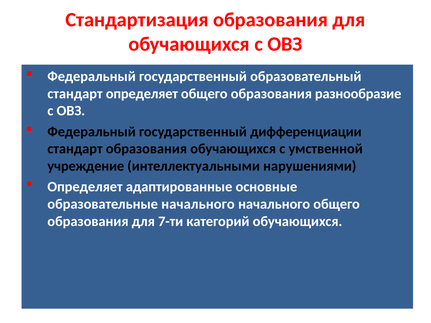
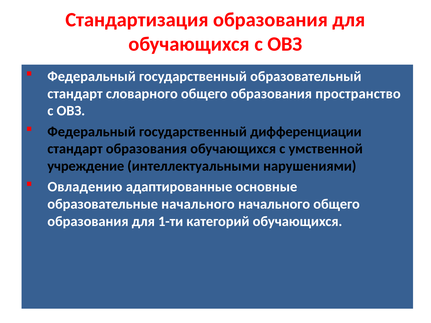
стандарт определяет: определяет -> словарного
разнообразие: разнообразие -> пространство
Определяет at (85, 187): Определяет -> Овладению
7-ти: 7-ти -> 1-ти
